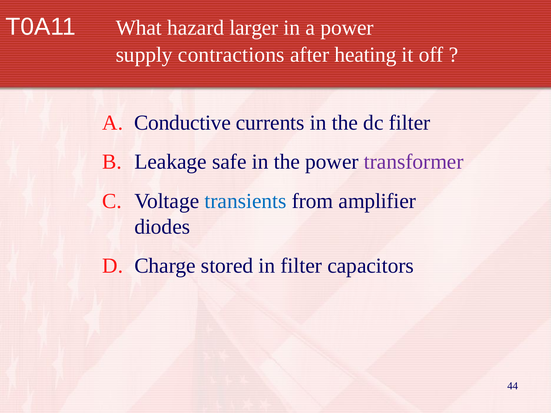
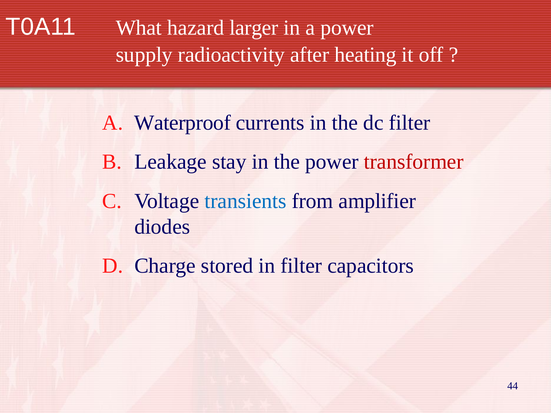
contractions: contractions -> radioactivity
Conductive: Conductive -> Waterproof
safe: safe -> stay
transformer colour: purple -> red
